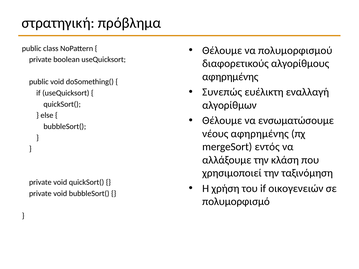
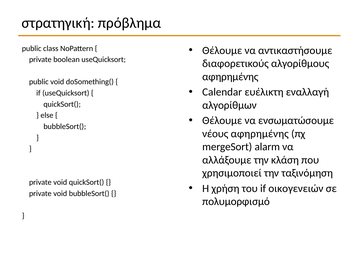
πολυμορφισμού: πολυμορφισμού -> αντικαστήσουμε
Συνεπώς: Συνεπώς -> Calendar
εντός: εντός -> alarm
